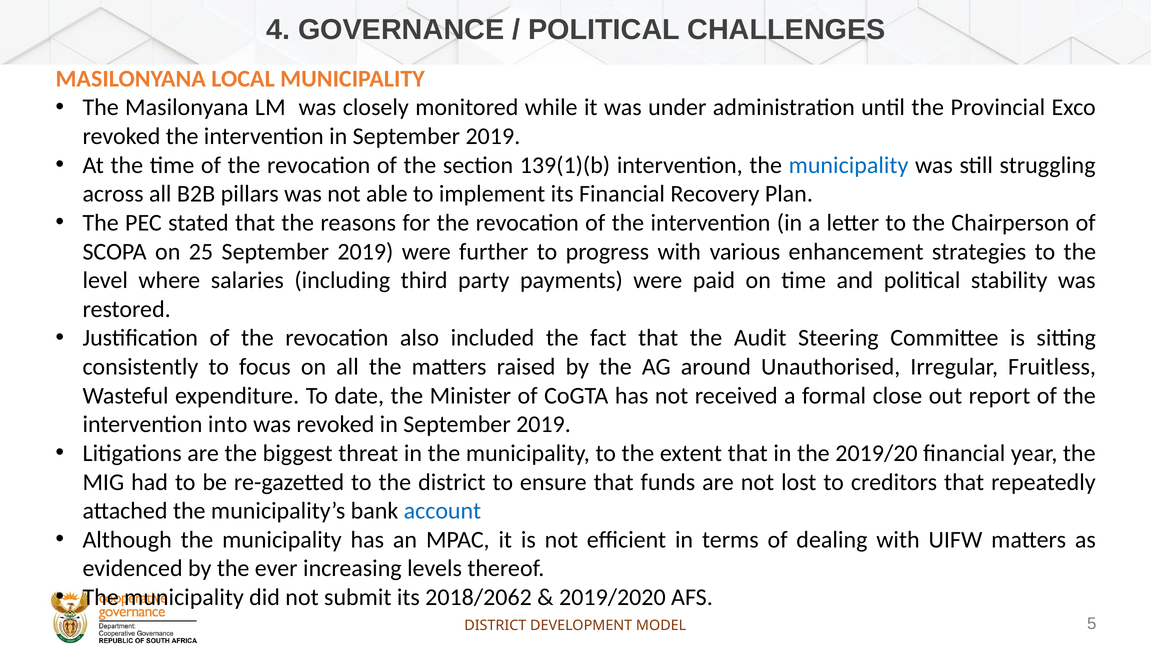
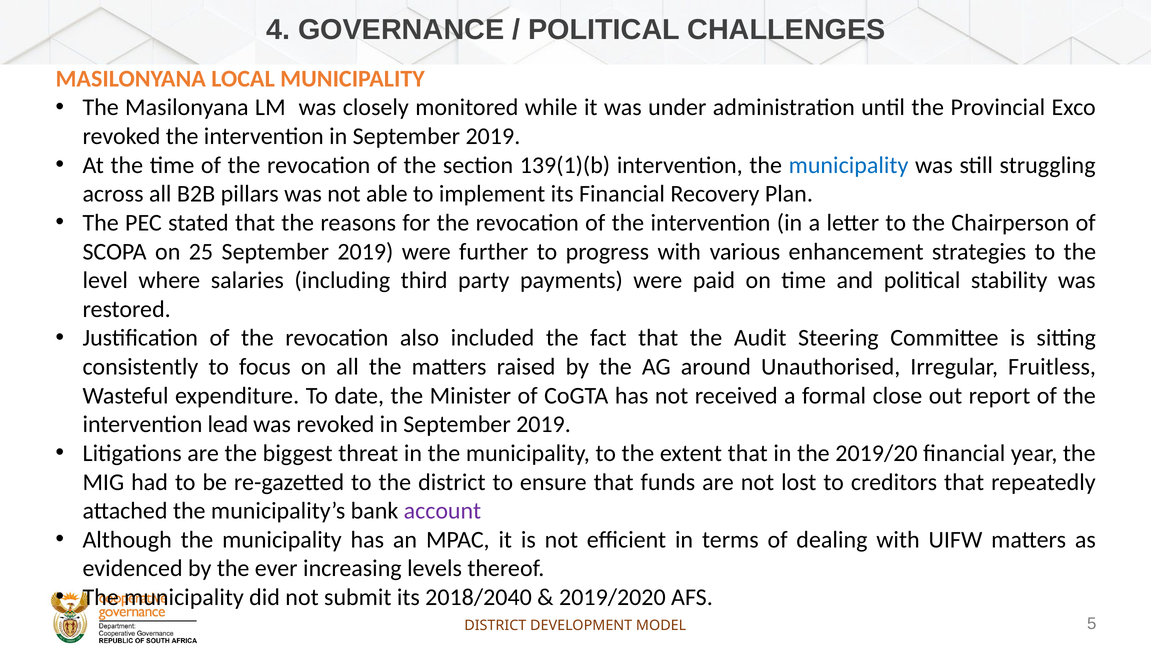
into: into -> lead
account colour: blue -> purple
2018/2062: 2018/2062 -> 2018/2040
